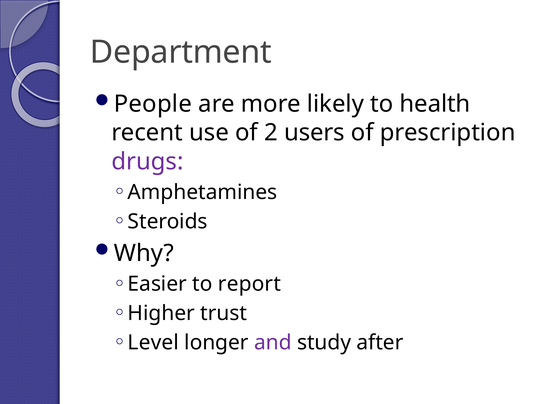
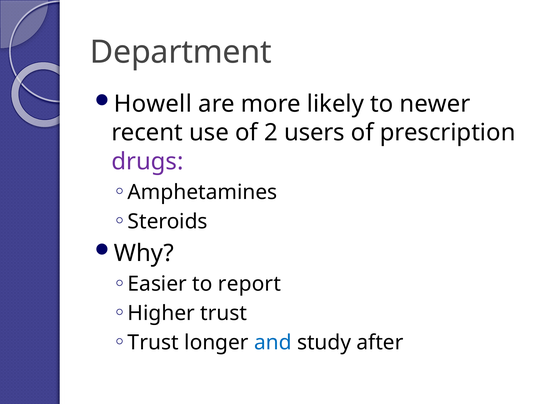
People: People -> Howell
health: health -> newer
Level at (153, 343): Level -> Trust
and colour: purple -> blue
